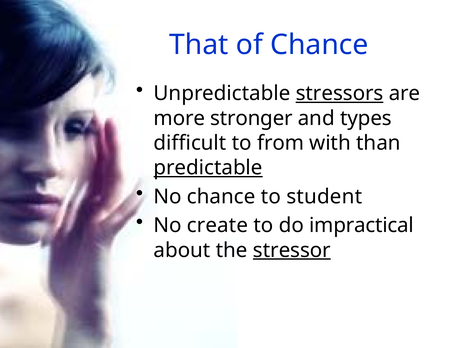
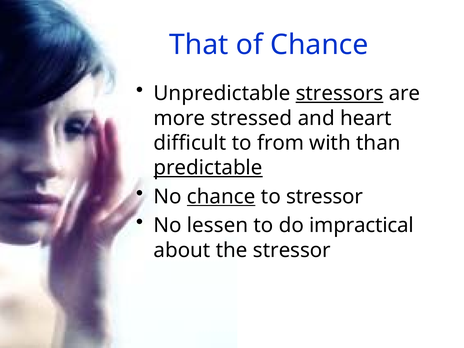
stronger: stronger -> stressed
types: types -> heart
chance at (221, 197) underline: none -> present
to student: student -> stressor
create: create -> lessen
stressor at (292, 250) underline: present -> none
